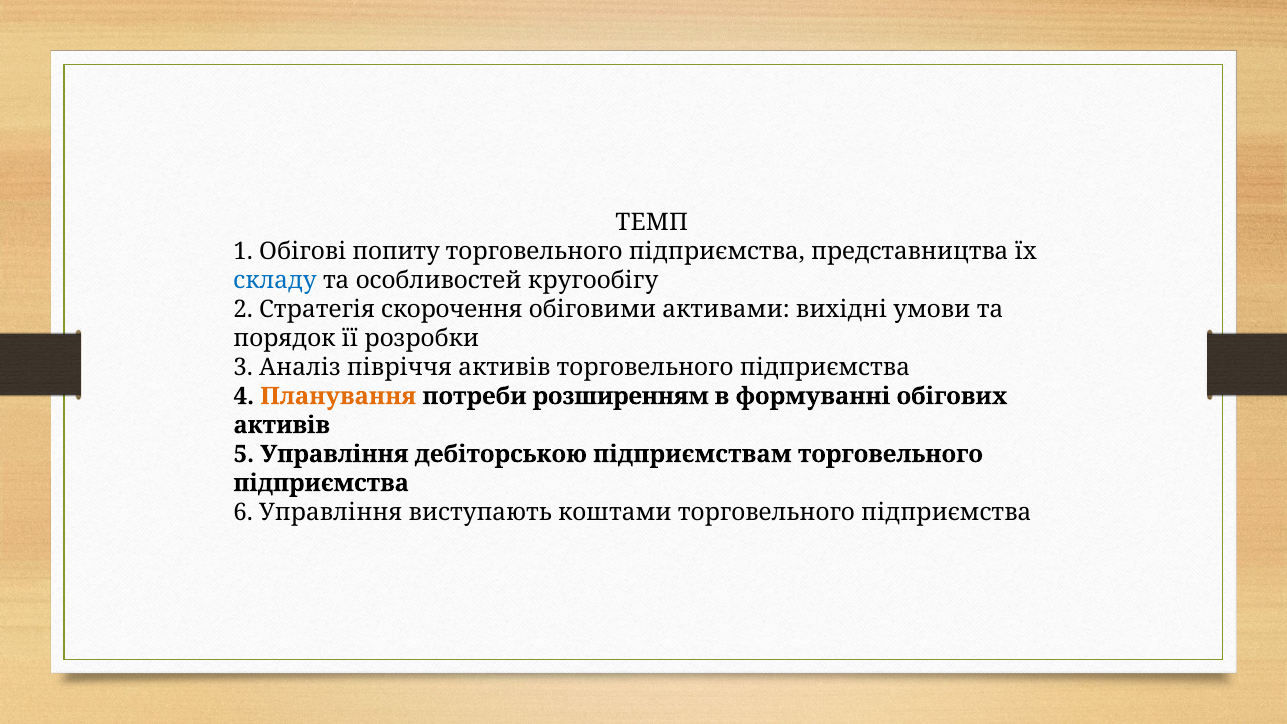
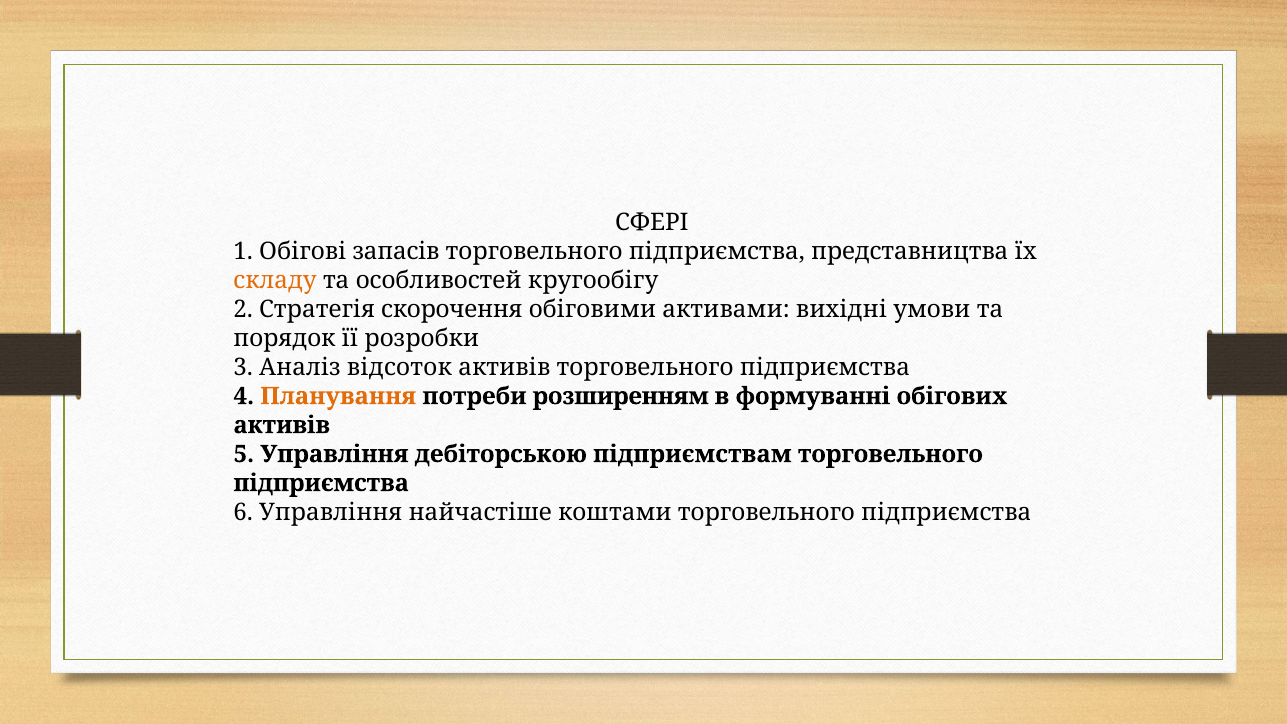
ТЕМП: ТЕМП -> СФЕРІ
попиту: попиту -> запасів
складу colour: blue -> orange
півріччя: півріччя -> відсоток
виступають: виступають -> найчастіше
